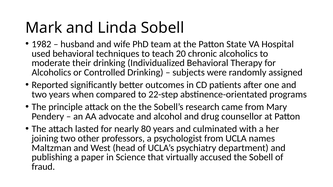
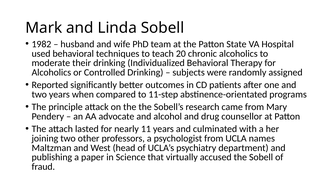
22-step: 22-step -> 11-step
80: 80 -> 11
